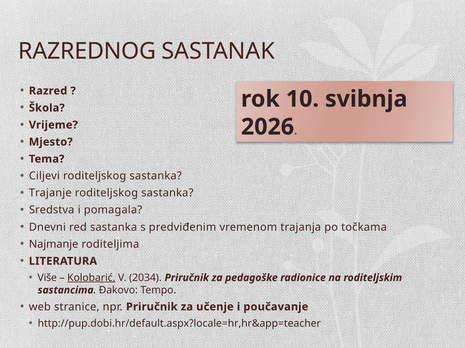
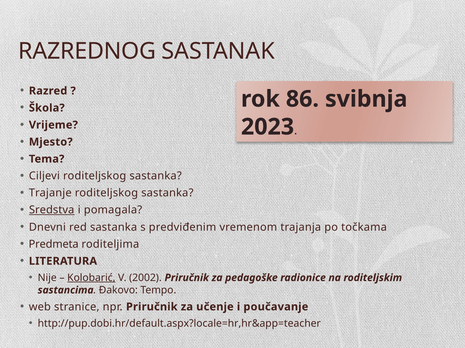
10: 10 -> 86
2026: 2026 -> 2023
Sredstva underline: none -> present
Najmanje: Najmanje -> Predmeta
Više: Više -> Nije
2034: 2034 -> 2002
